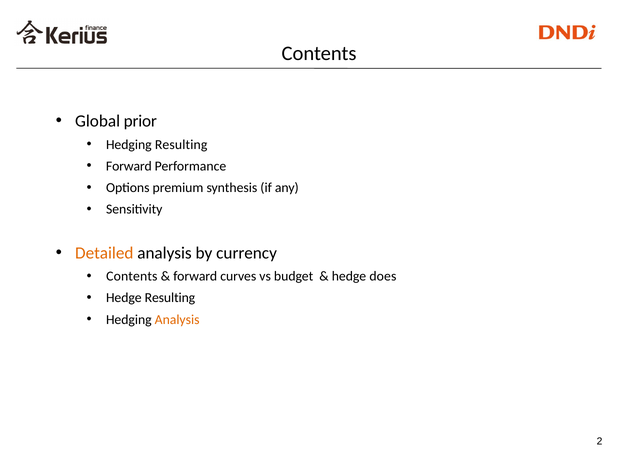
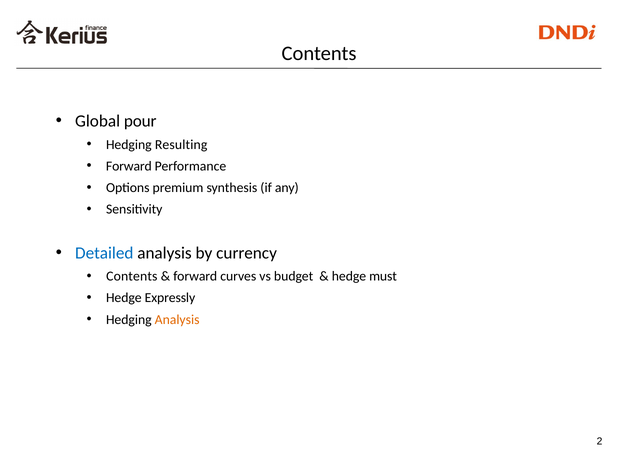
prior: prior -> pour
Detailed colour: orange -> blue
does: does -> must
Hedge Resulting: Resulting -> Expressly
